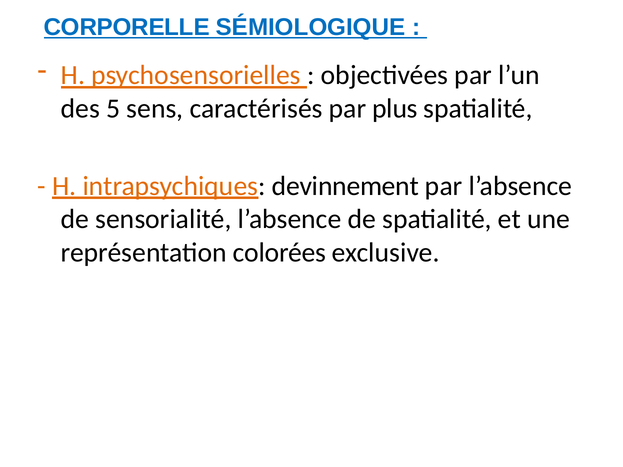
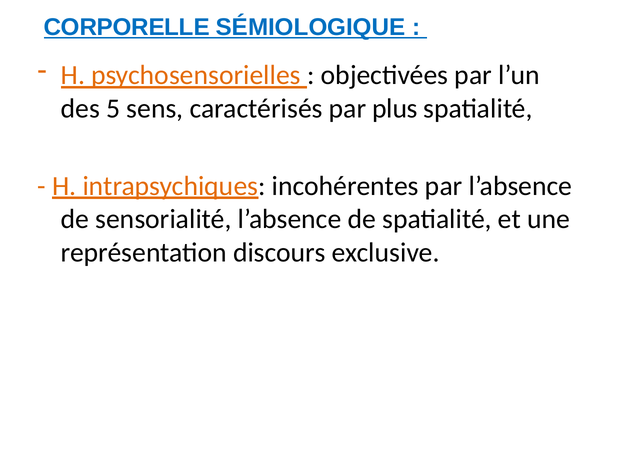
devinnement: devinnement -> incohérentes
colorées: colorées -> discours
